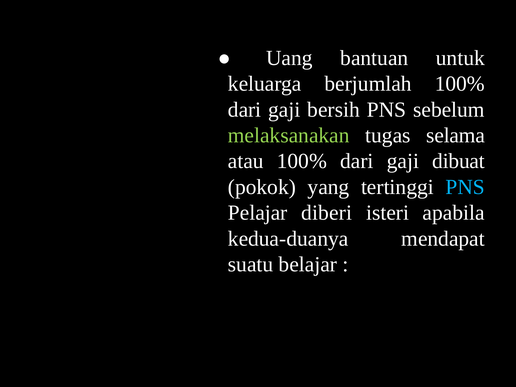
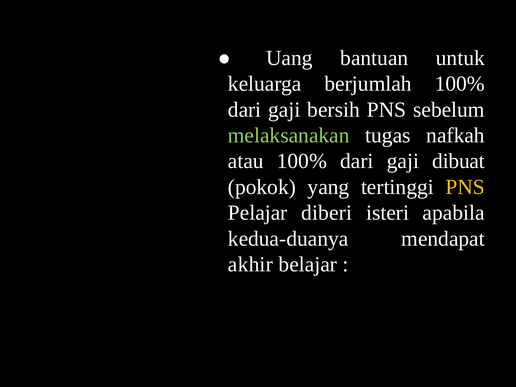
selama: selama -> nafkah
PNS at (465, 187) colour: light blue -> yellow
suatu: suatu -> akhir
